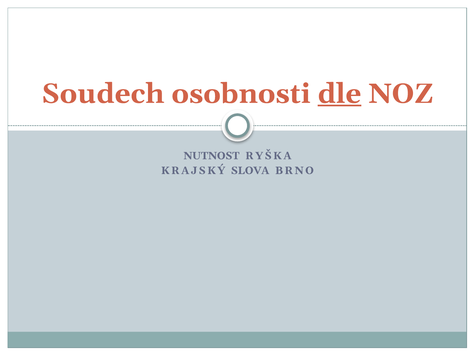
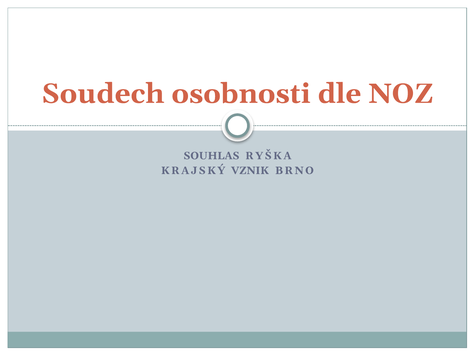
dle underline: present -> none
NUTNOST: NUTNOST -> SOUHLAS
SLOVA: SLOVA -> VZNIK
